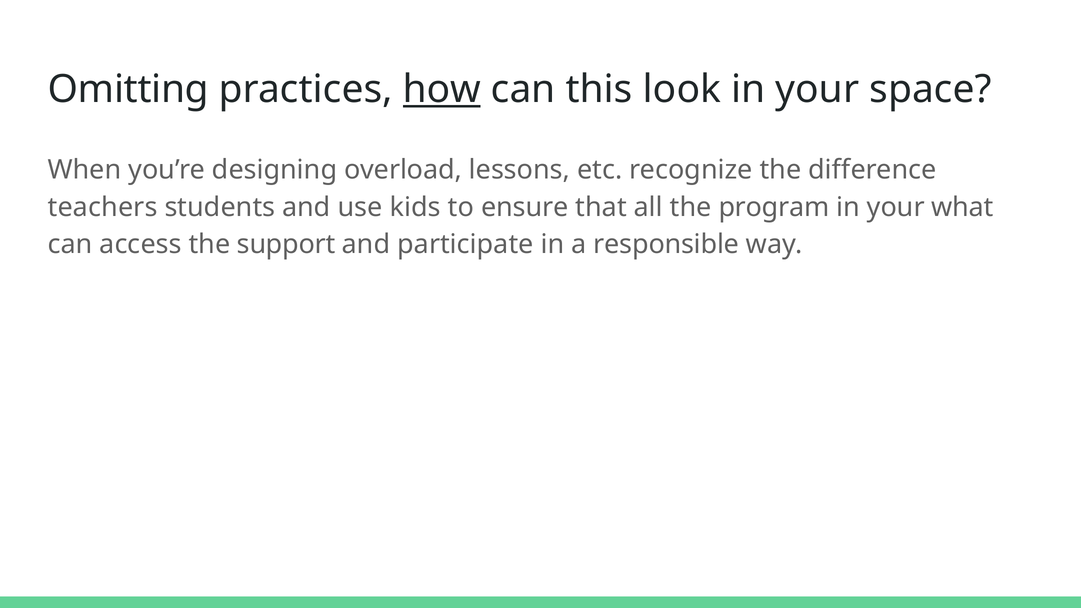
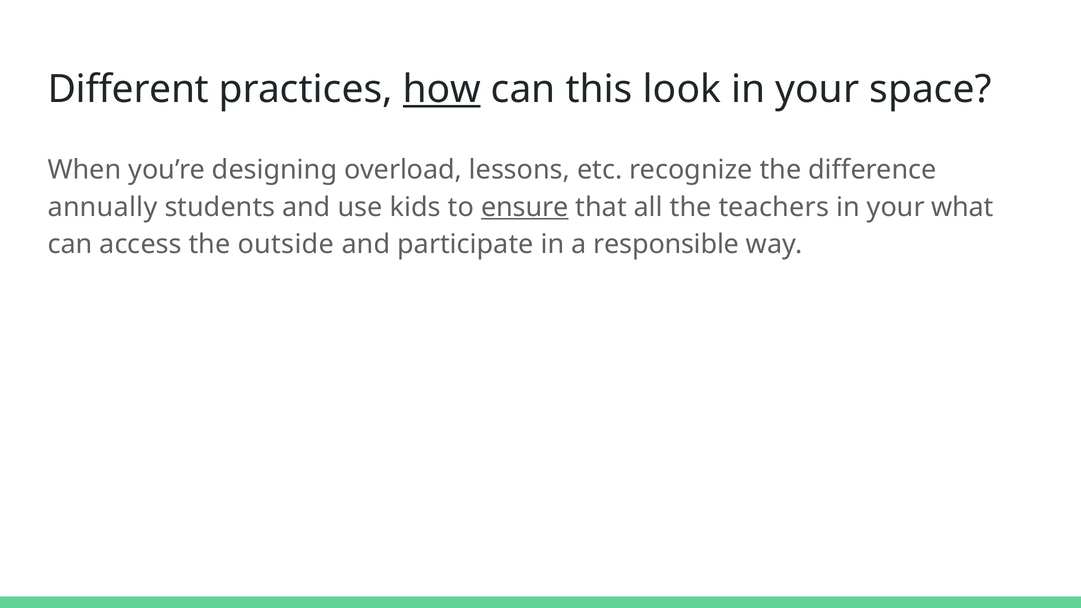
Omitting: Omitting -> Different
teachers: teachers -> annually
ensure underline: none -> present
program: program -> teachers
support: support -> outside
